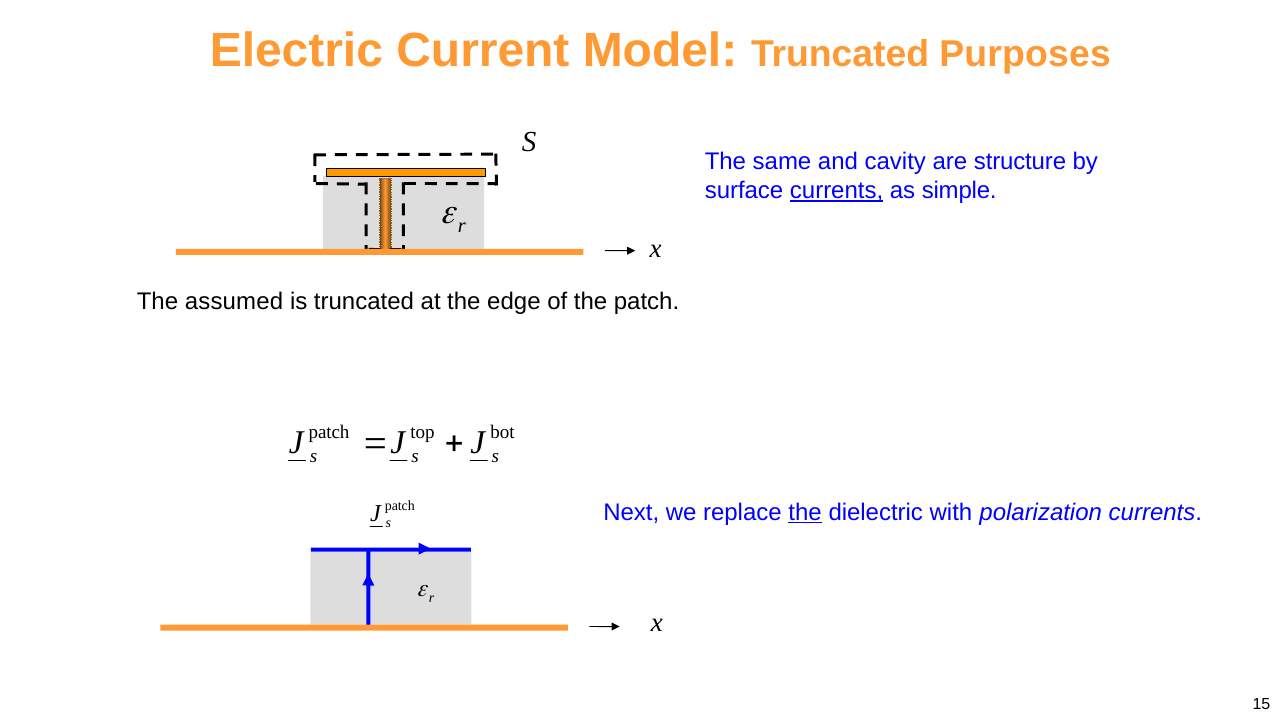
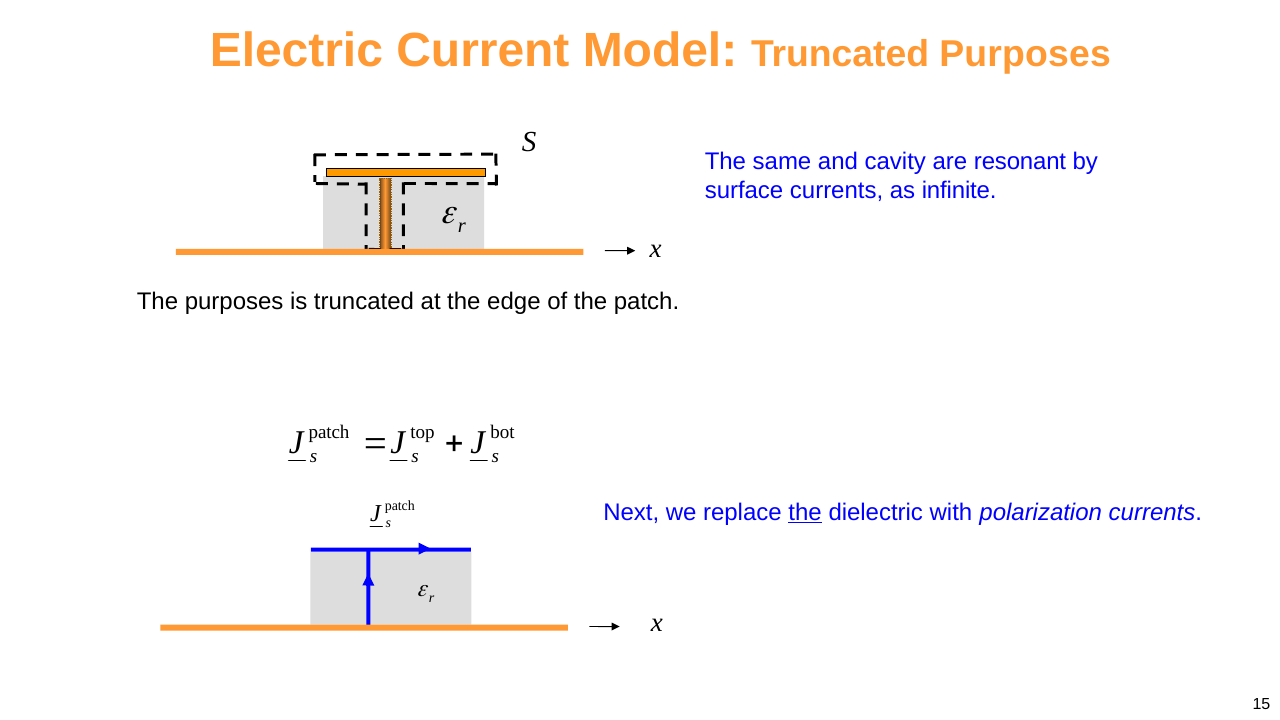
structure: structure -> resonant
currents at (837, 191) underline: present -> none
simple: simple -> infinite
The assumed: assumed -> purposes
